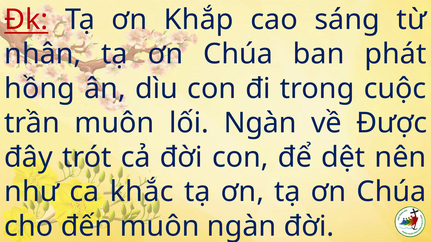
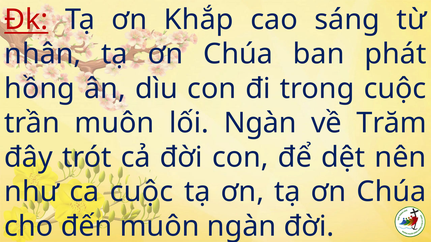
Được: Được -> Trăm
ca khắc: khắc -> cuộc
